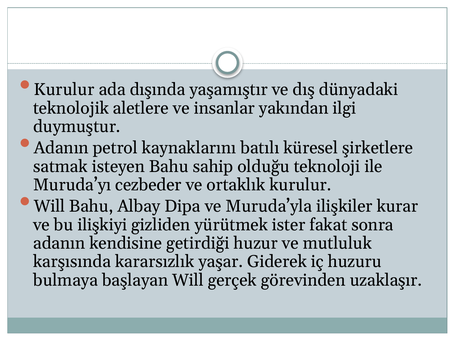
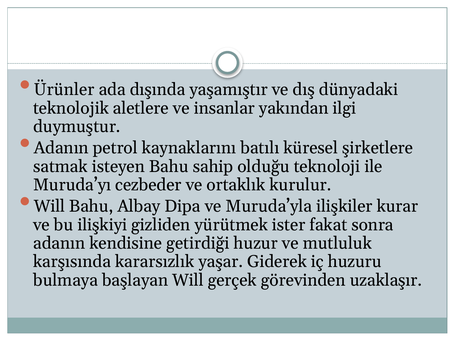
Kurulur at (64, 90): Kurulur -> Ürünler
